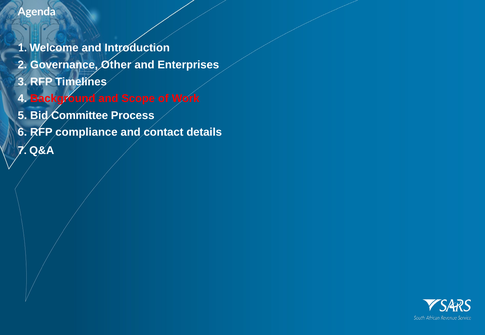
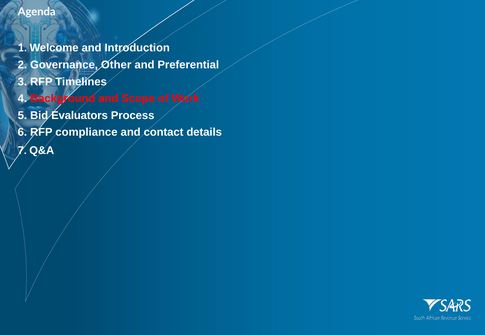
Enterprises: Enterprises -> Preferential
Committee: Committee -> Evaluators
